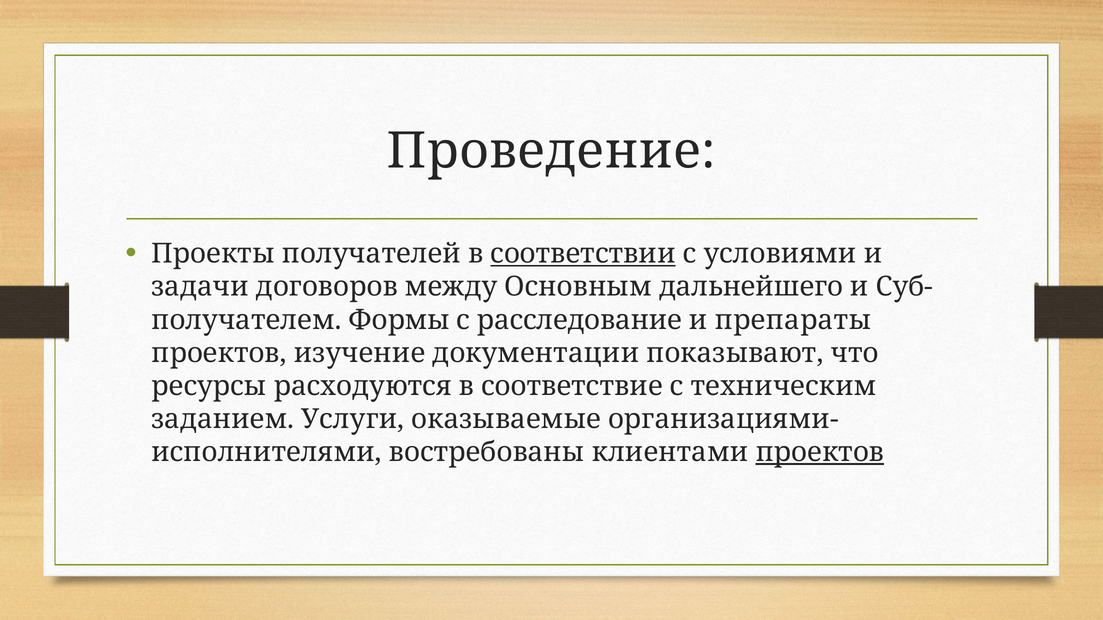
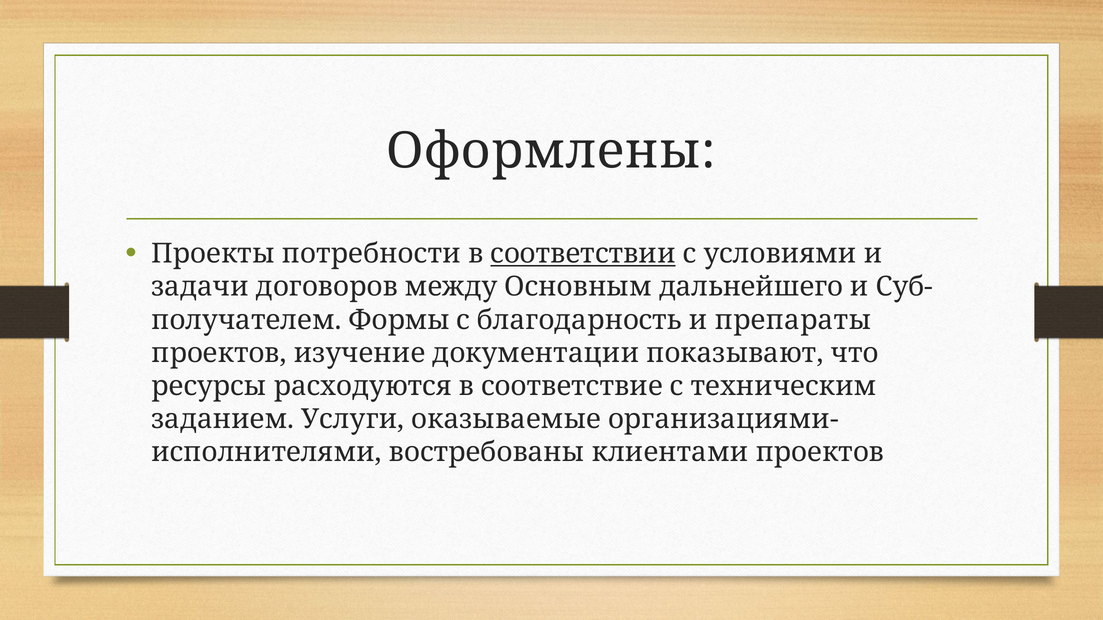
Проведение: Проведение -> Оформлены
получателей: получателей -> потребности
расследование: расследование -> благодарность
проектов at (820, 452) underline: present -> none
